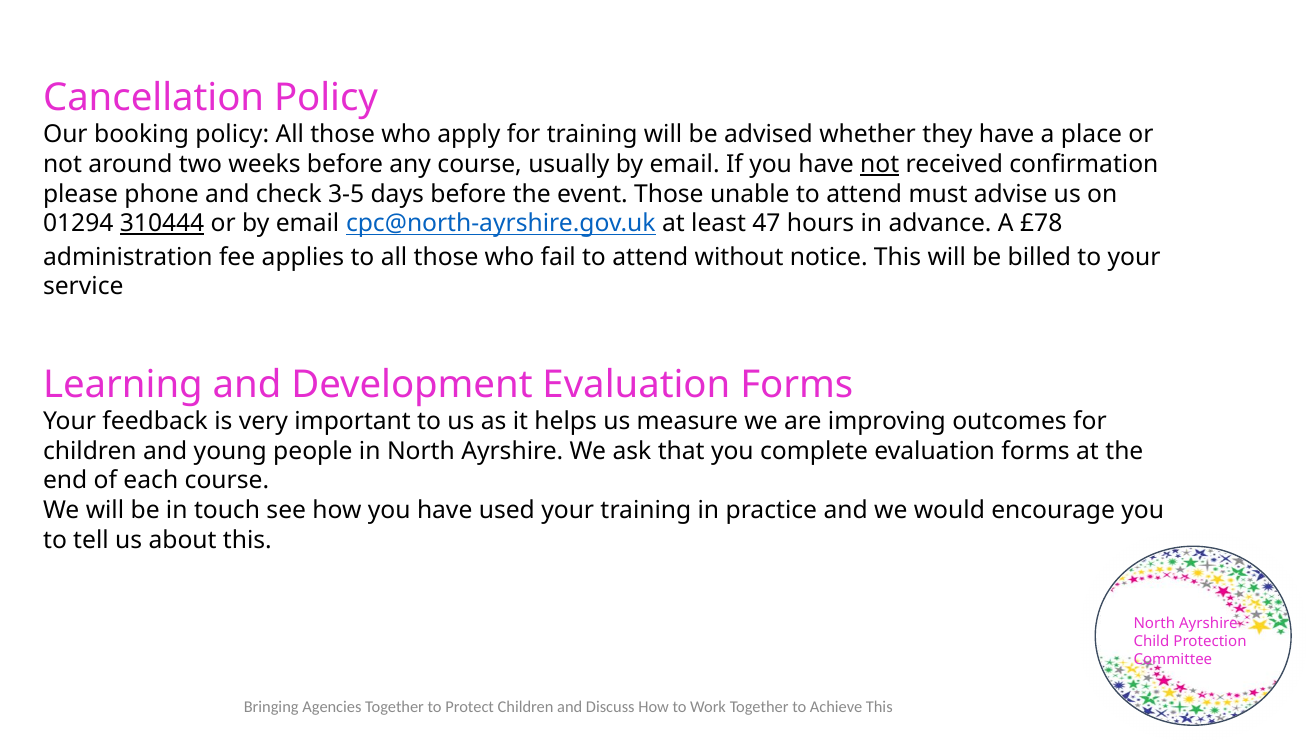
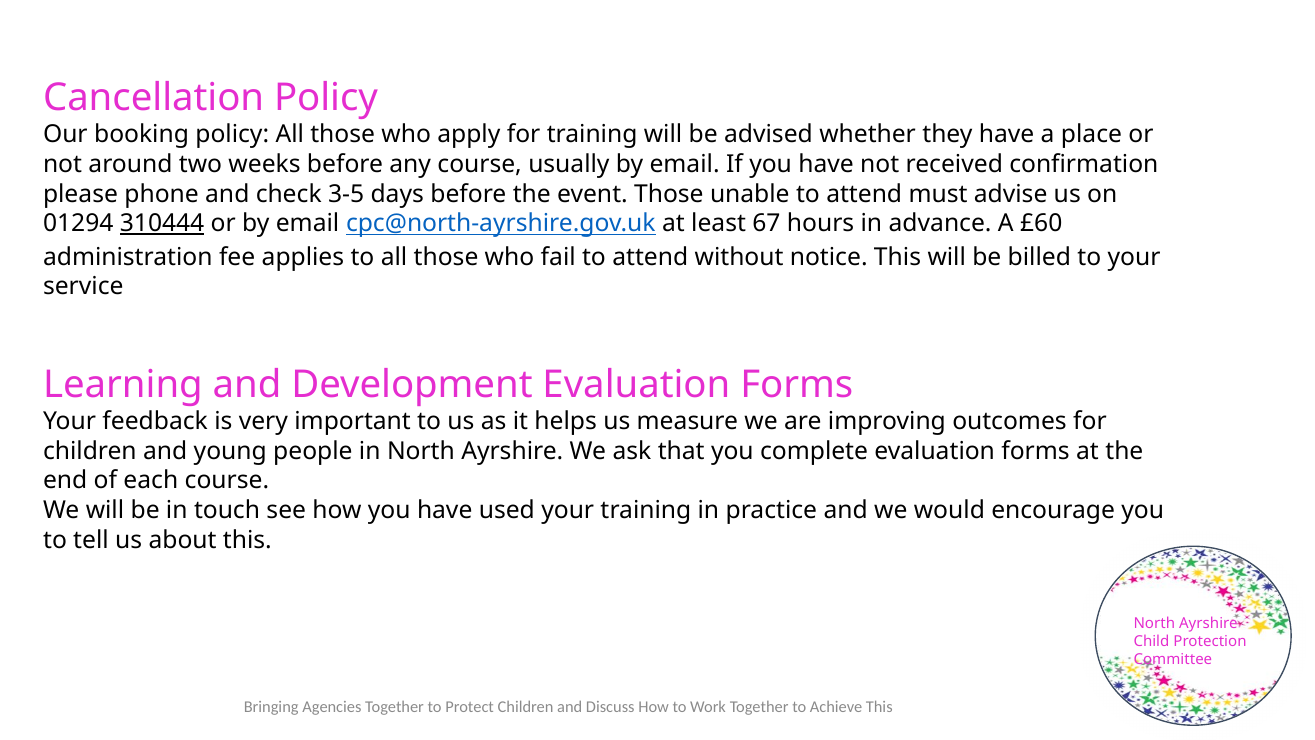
not at (880, 164) underline: present -> none
47: 47 -> 67
£78: £78 -> £60
